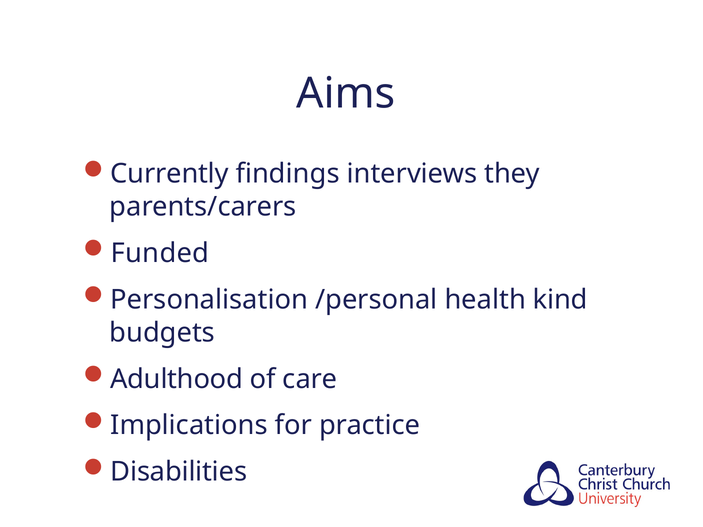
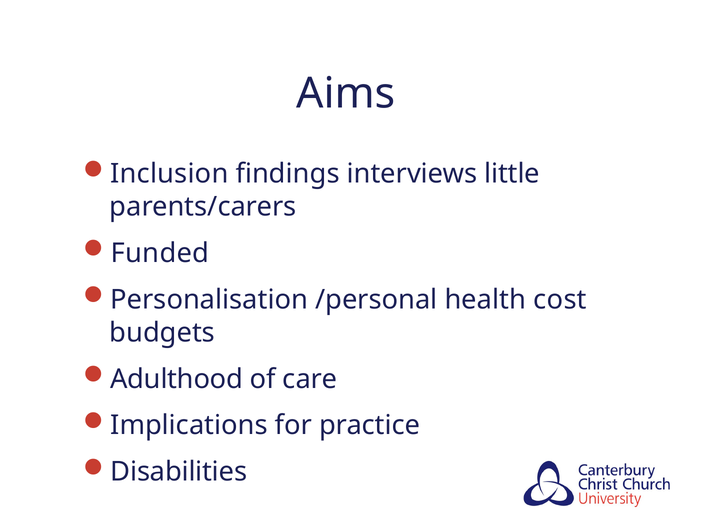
Currently: Currently -> Inclusion
they: they -> little
kind: kind -> cost
